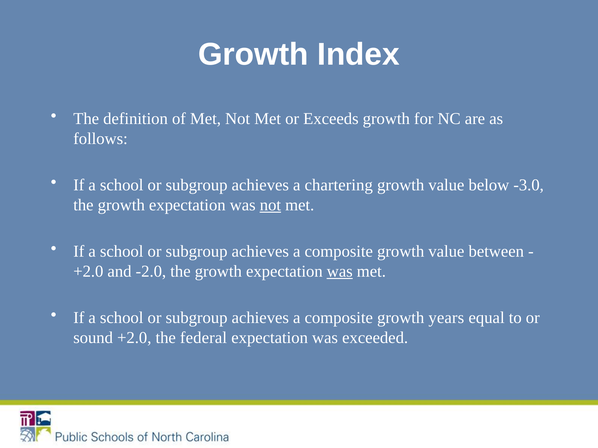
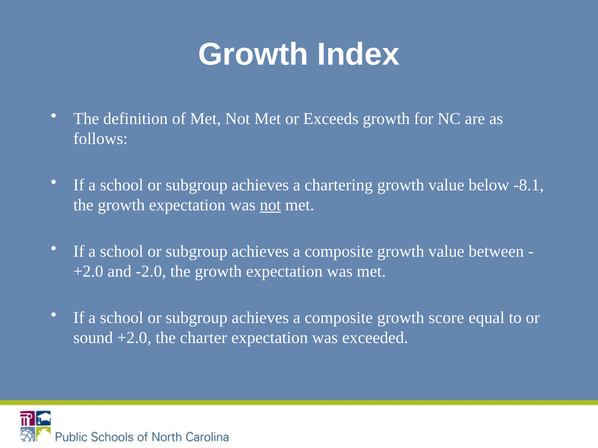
-3.0: -3.0 -> -8.1
was at (340, 272) underline: present -> none
years: years -> score
federal: federal -> charter
